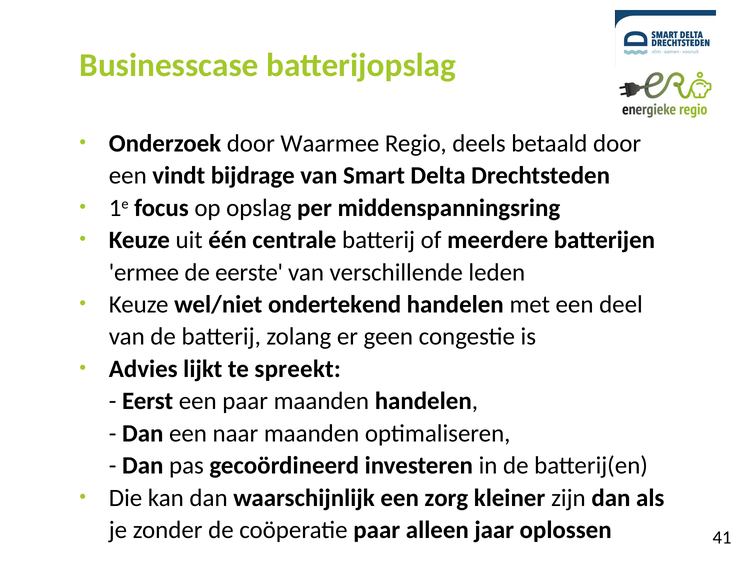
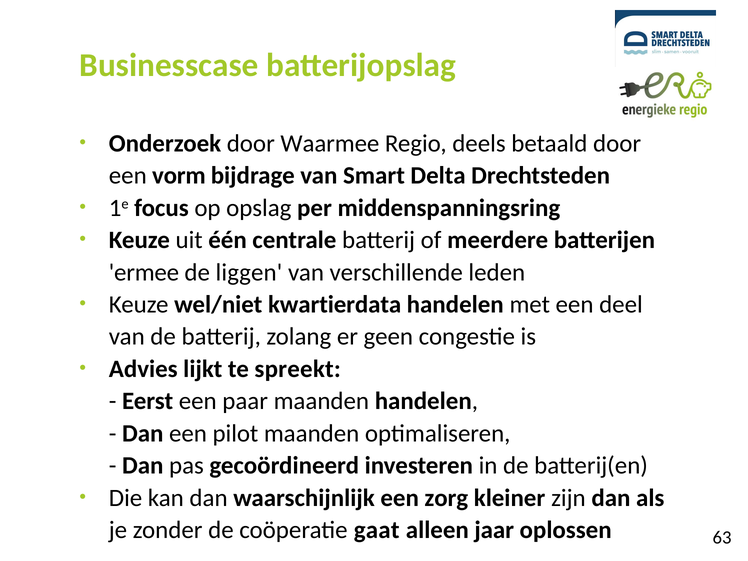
vindt: vindt -> vorm
eerste: eerste -> liggen
ondertekend: ondertekend -> kwartierdata
naar: naar -> pilot
coöperatie paar: paar -> gaat
41: 41 -> 63
